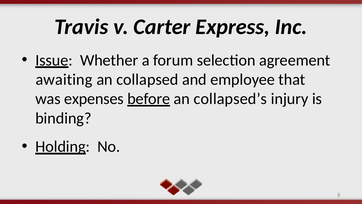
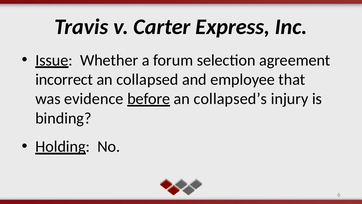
awaiting: awaiting -> incorrect
expenses: expenses -> evidence
